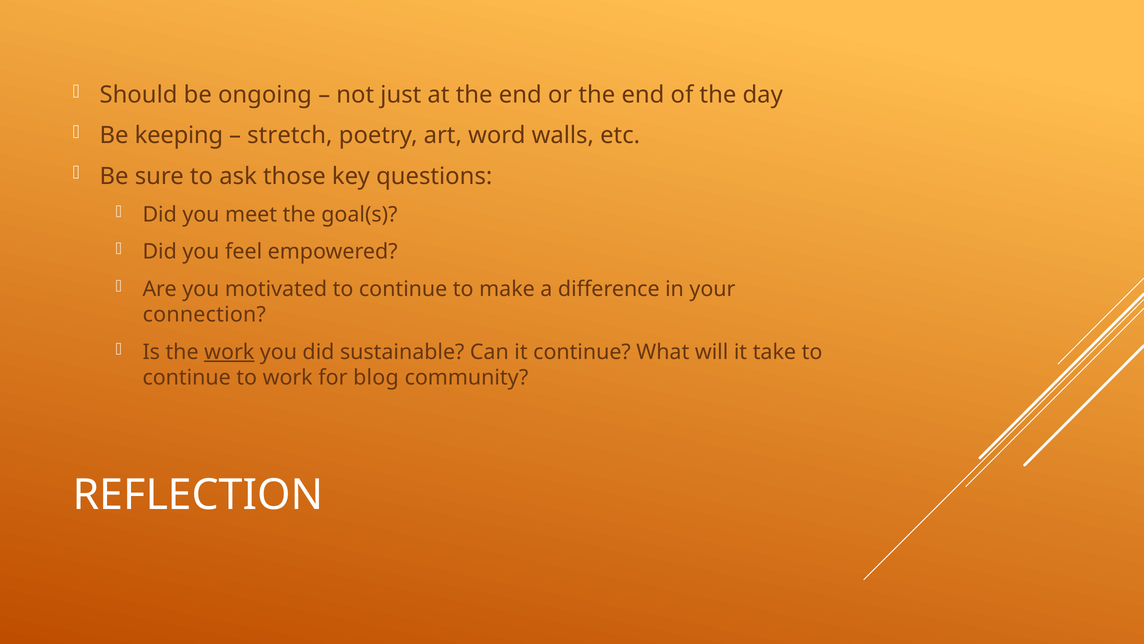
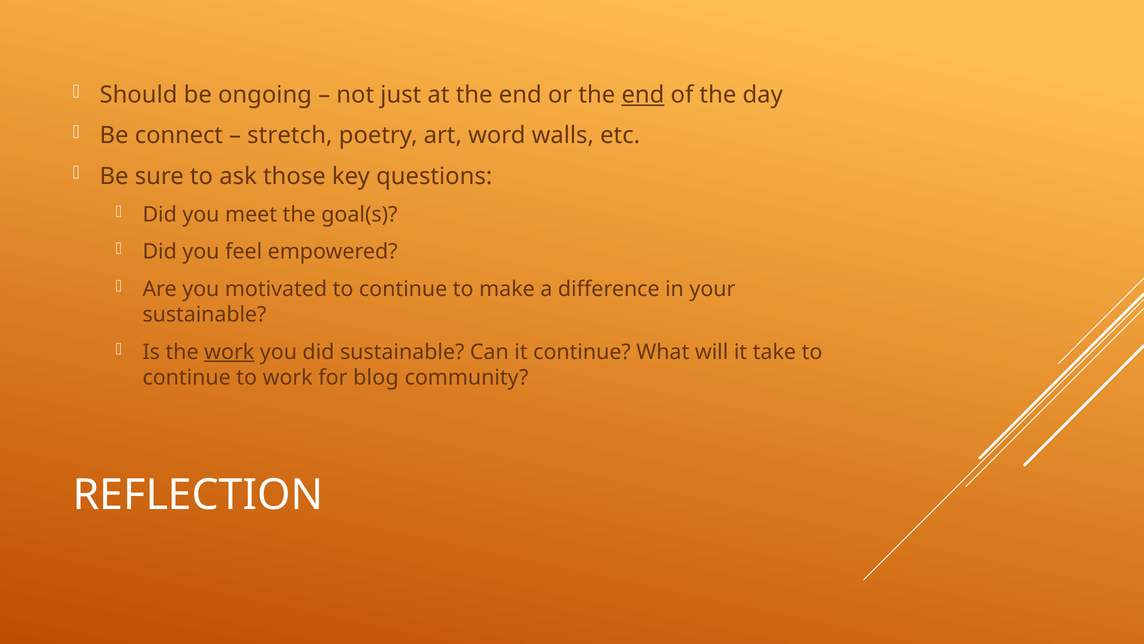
end at (643, 95) underline: none -> present
keeping: keeping -> connect
connection at (204, 315): connection -> sustainable
